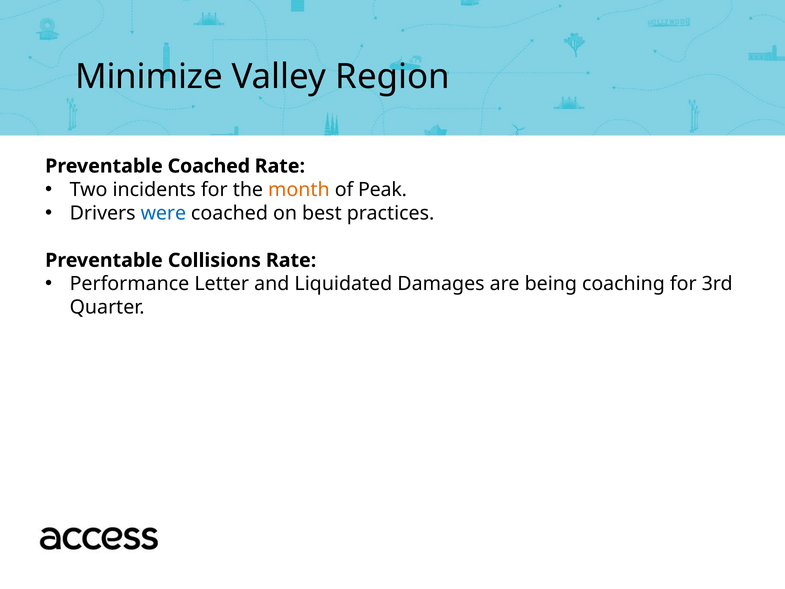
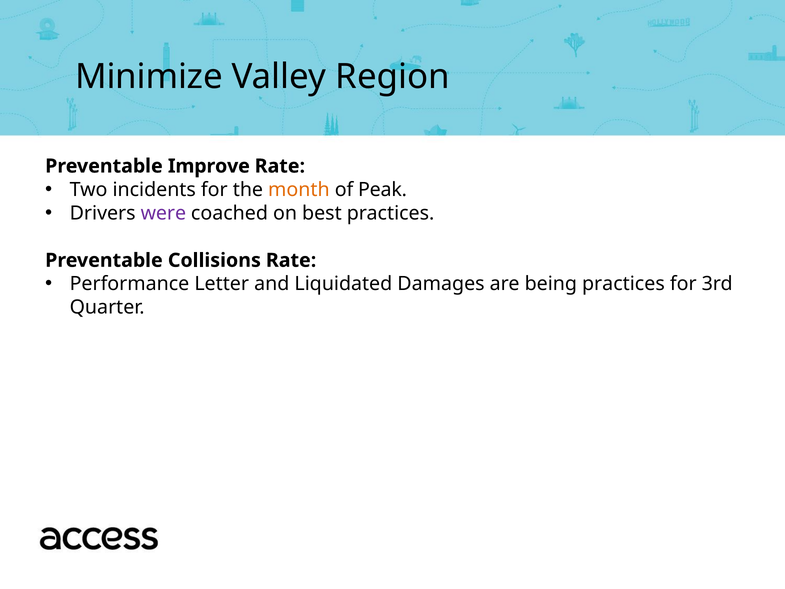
Preventable Coached: Coached -> Improve
were colour: blue -> purple
being coaching: coaching -> practices
